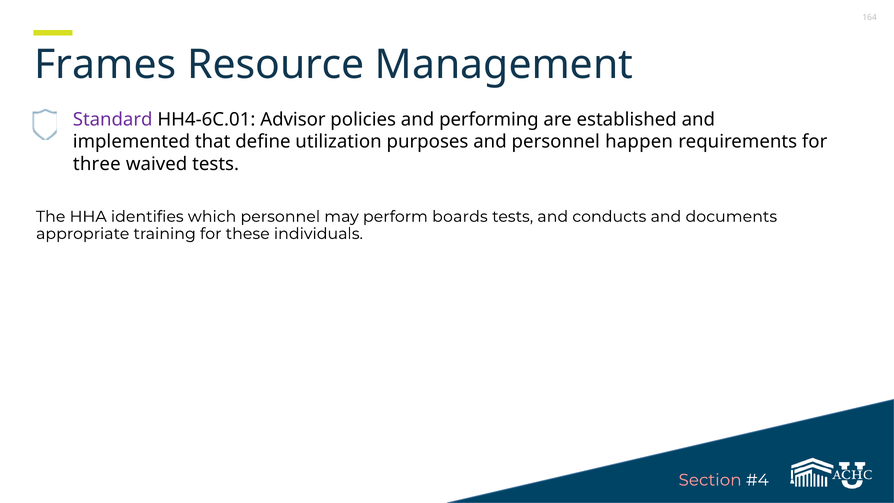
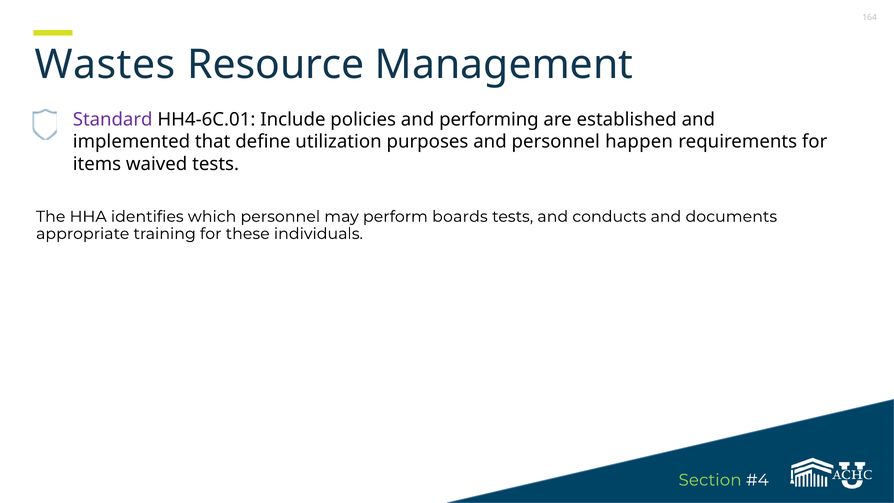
Frames: Frames -> Wastes
Advisor: Advisor -> Include
three: three -> items
Section colour: pink -> light green
